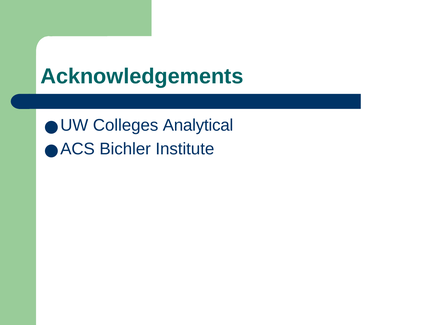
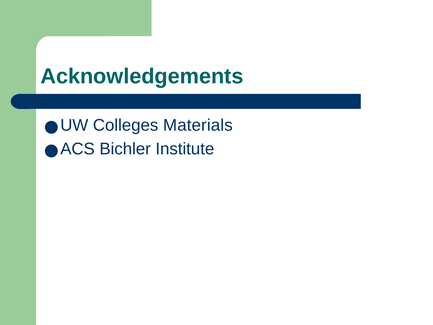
Analytical: Analytical -> Materials
